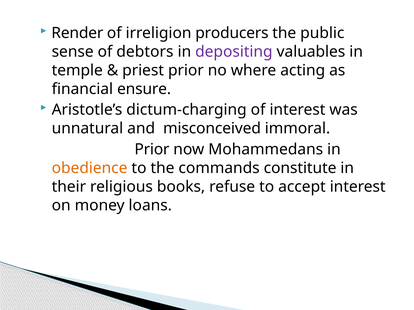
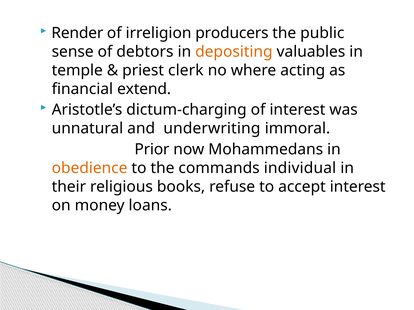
depositing colour: purple -> orange
priest prior: prior -> clerk
ensure: ensure -> extend
misconceived: misconceived -> underwriting
constitute: constitute -> individual
